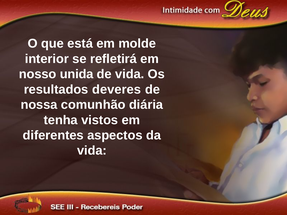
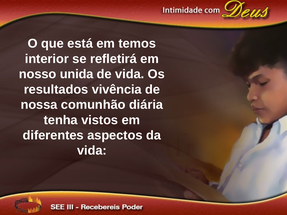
molde: molde -> temos
deveres: deveres -> vivência
